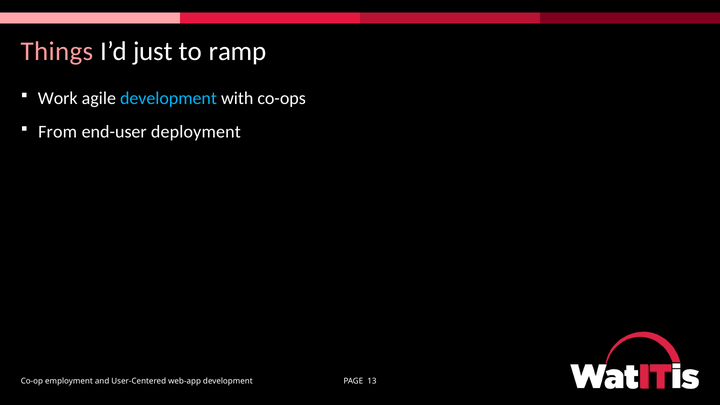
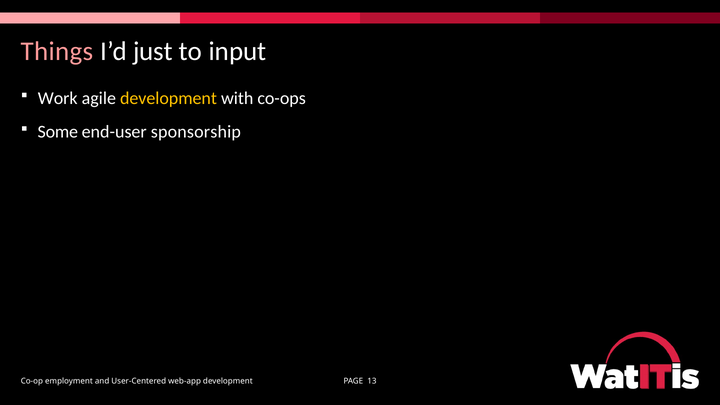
ramp: ramp -> input
development at (168, 98) colour: light blue -> yellow
From: From -> Some
deployment: deployment -> sponsorship
